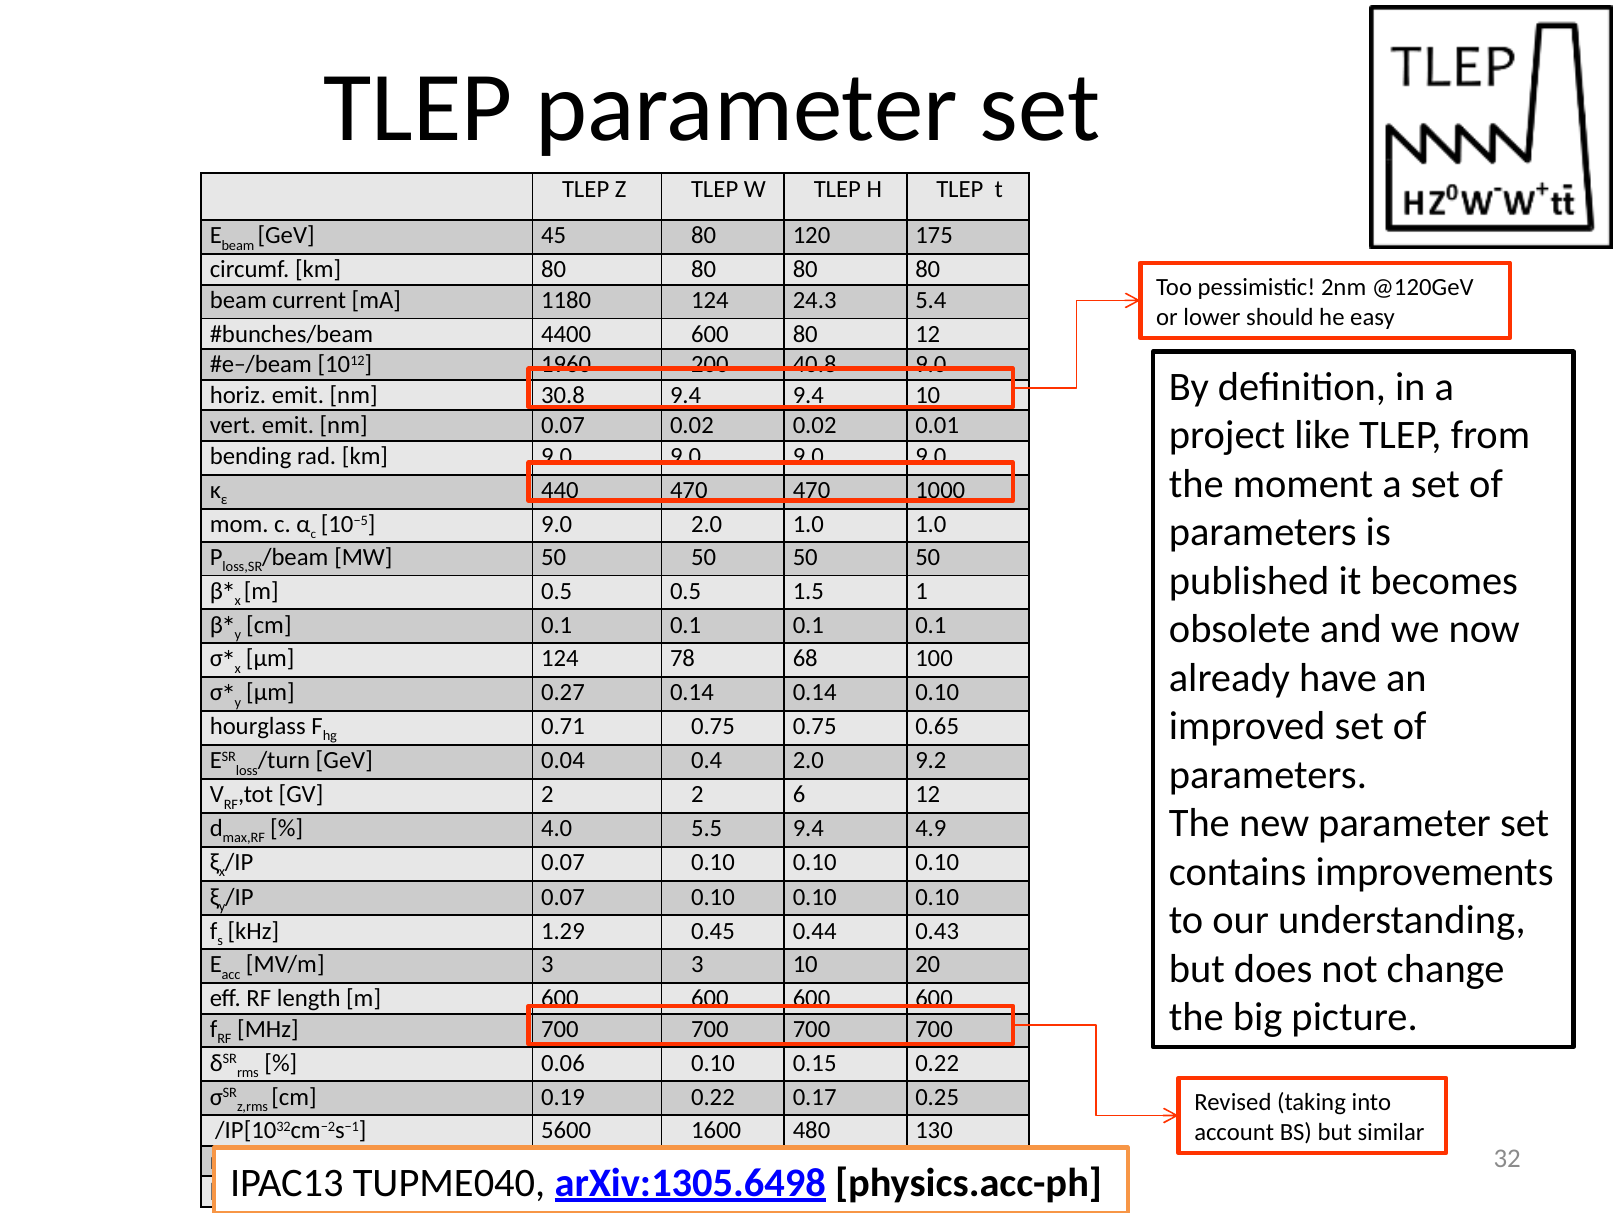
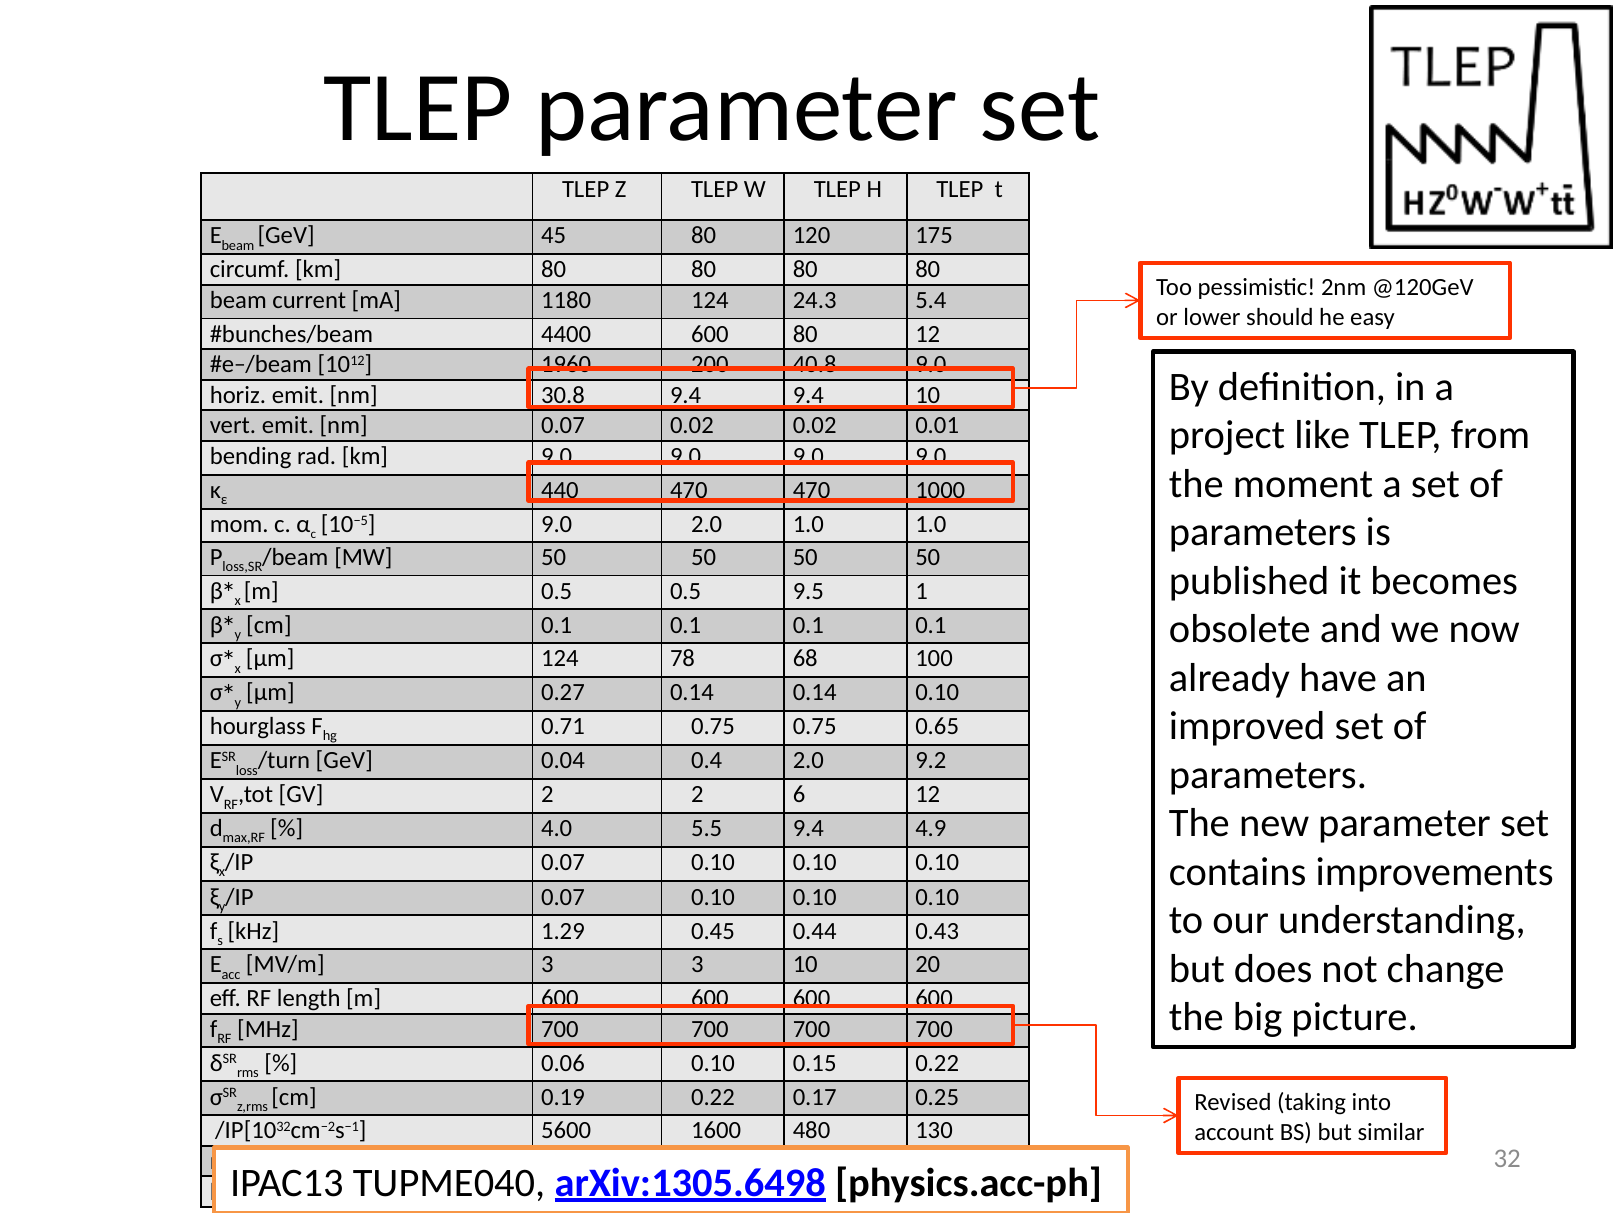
1.5: 1.5 -> 9.5
